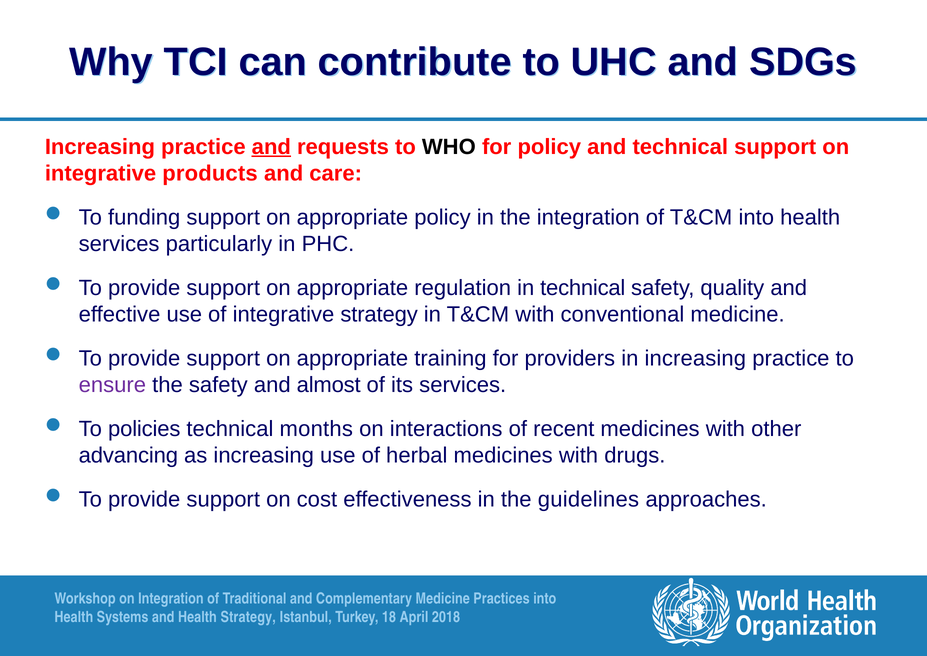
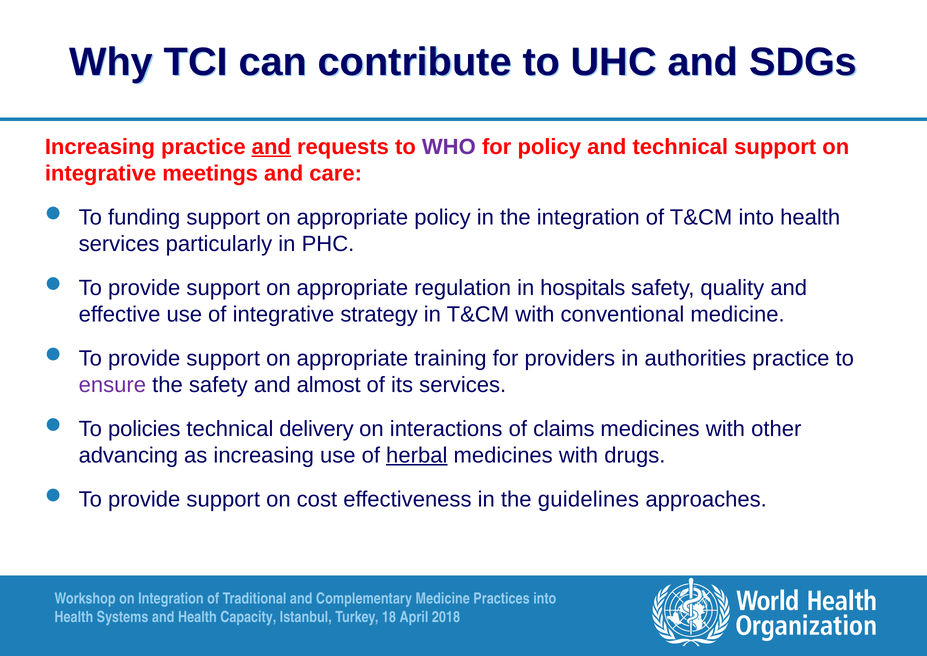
WHO colour: black -> purple
products: products -> meetings
in technical: technical -> hospitals
in increasing: increasing -> authorities
months: months -> delivery
recent: recent -> claims
herbal underline: none -> present
Health Strategy: Strategy -> Capacity
